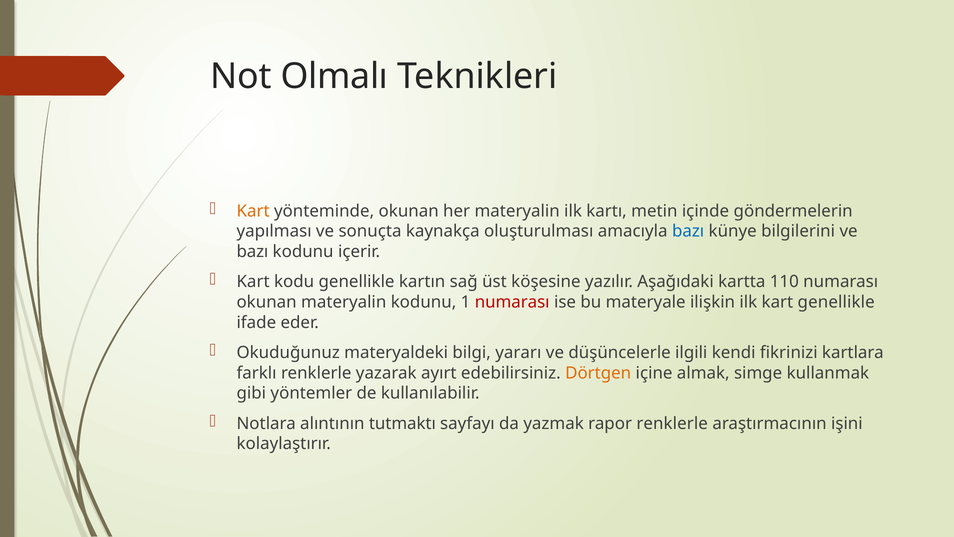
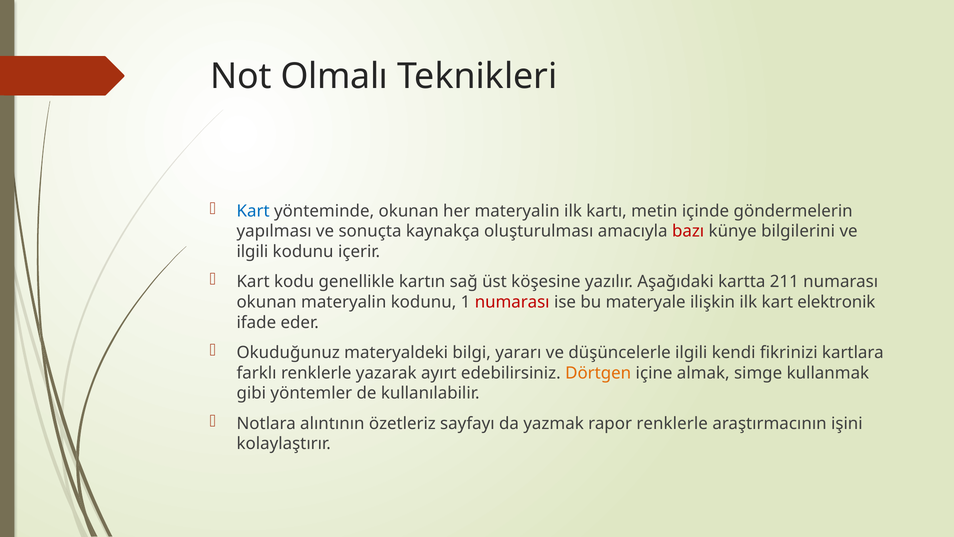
Kart at (253, 211) colour: orange -> blue
bazı at (688, 231) colour: blue -> red
bazı at (252, 251): bazı -> ilgili
110: 110 -> 211
kart genellikle: genellikle -> elektronik
tutmaktı: tutmaktı -> özetleriz
